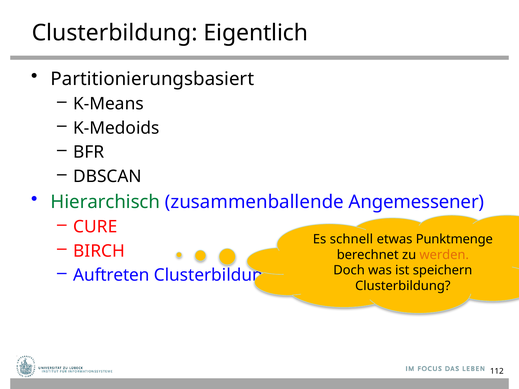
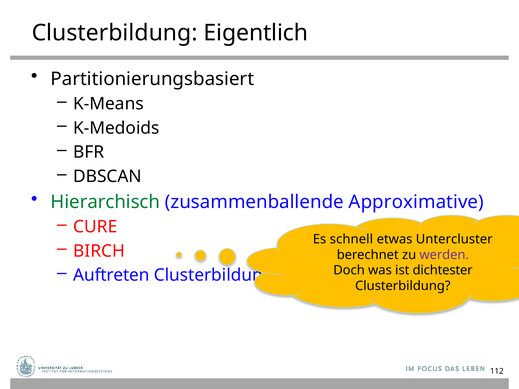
Angemessener: Angemessener -> Approximative
Punktmenge: Punktmenge -> Untercluster
werden colour: orange -> purple
speichern: speichern -> dichtester
